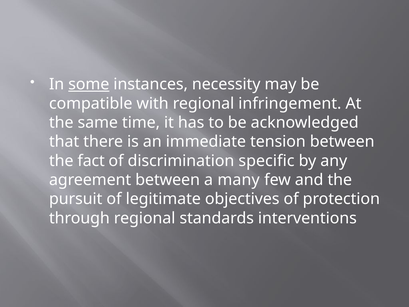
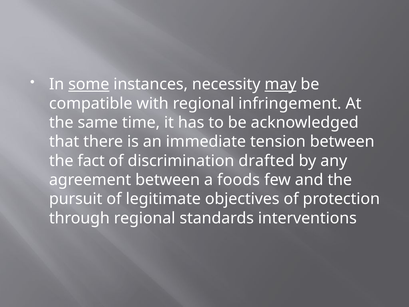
may underline: none -> present
specific: specific -> drafted
many: many -> foods
